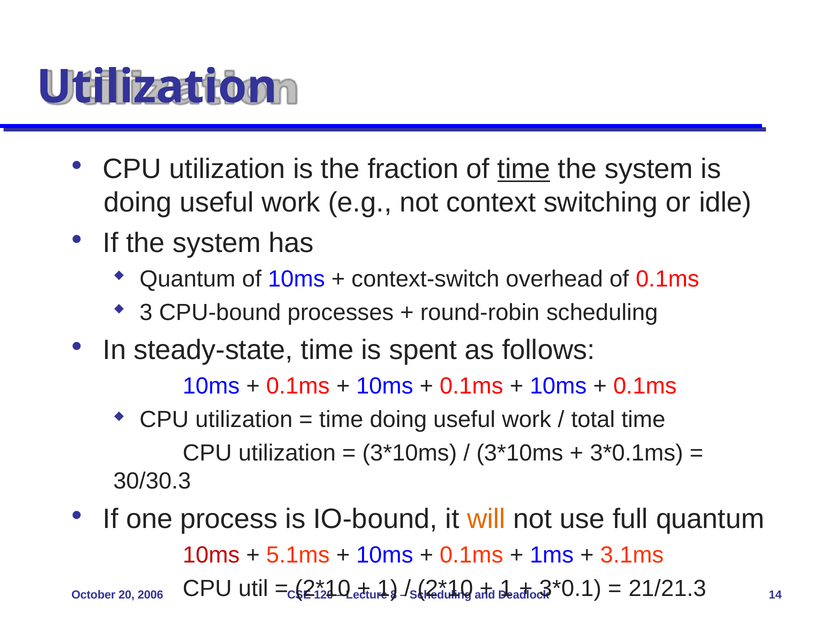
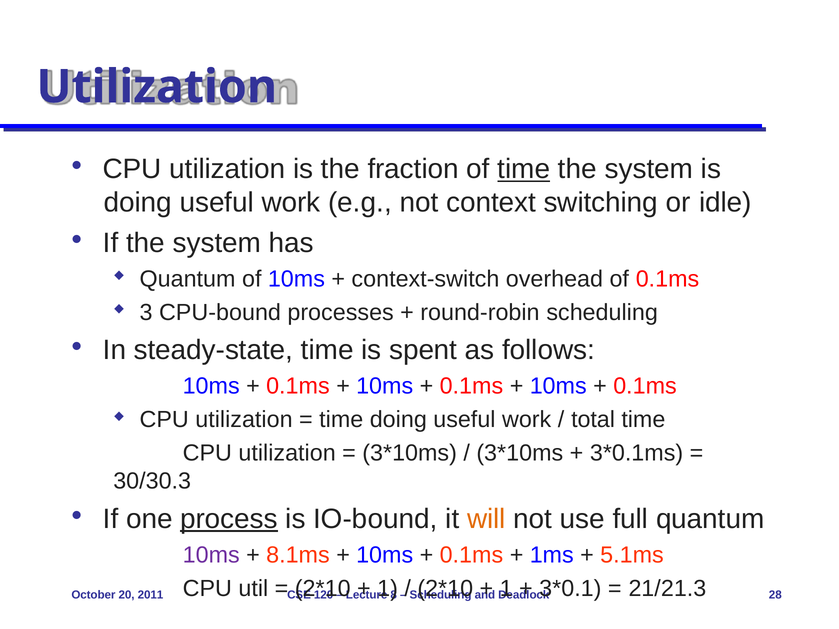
process underline: none -> present
10ms at (211, 555) colour: red -> purple
5.1ms: 5.1ms -> 8.1ms
3.1ms: 3.1ms -> 5.1ms
2006: 2006 -> 2011
14: 14 -> 28
